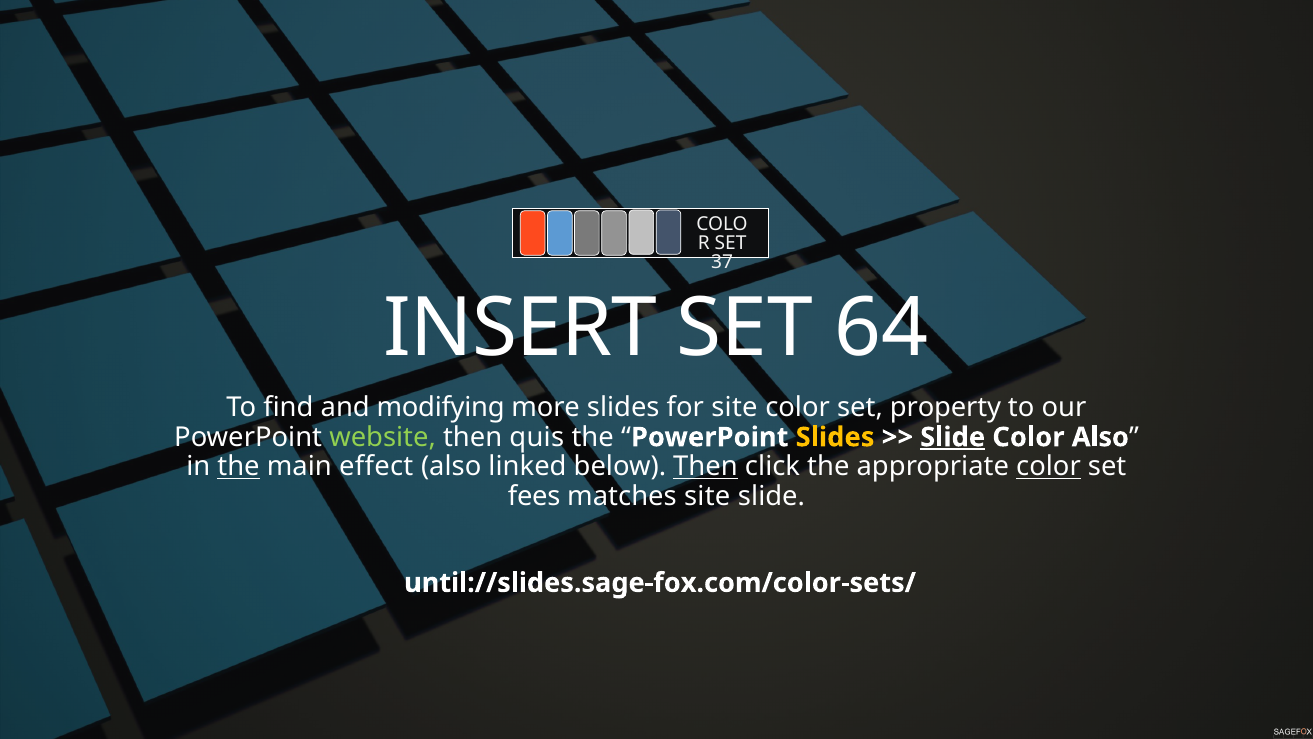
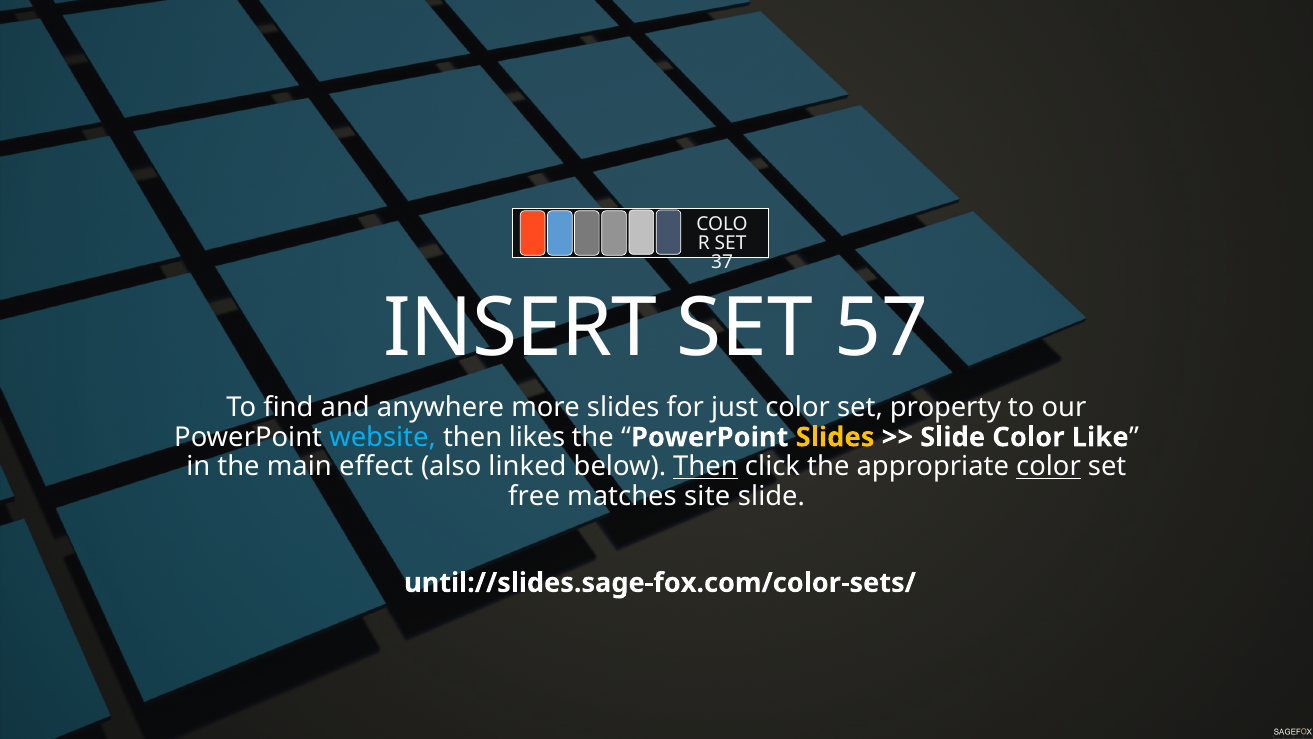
64: 64 -> 57
modifying: modifying -> anywhere
for site: site -> just
website colour: light green -> light blue
quis: quis -> likes
Slide at (953, 437) underline: present -> none
Color Also: Also -> Like
the at (239, 467) underline: present -> none
fees: fees -> free
